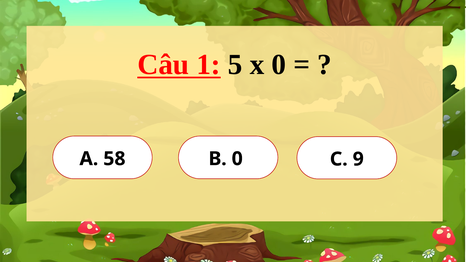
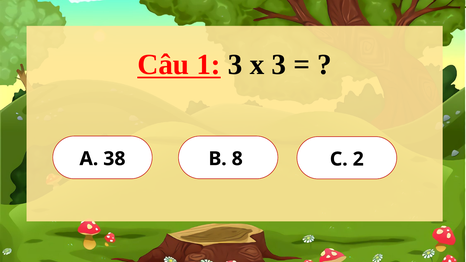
5 at (235, 65): 5 -> 3
x 0: 0 -> 3
58: 58 -> 38
B 0: 0 -> 8
9: 9 -> 2
